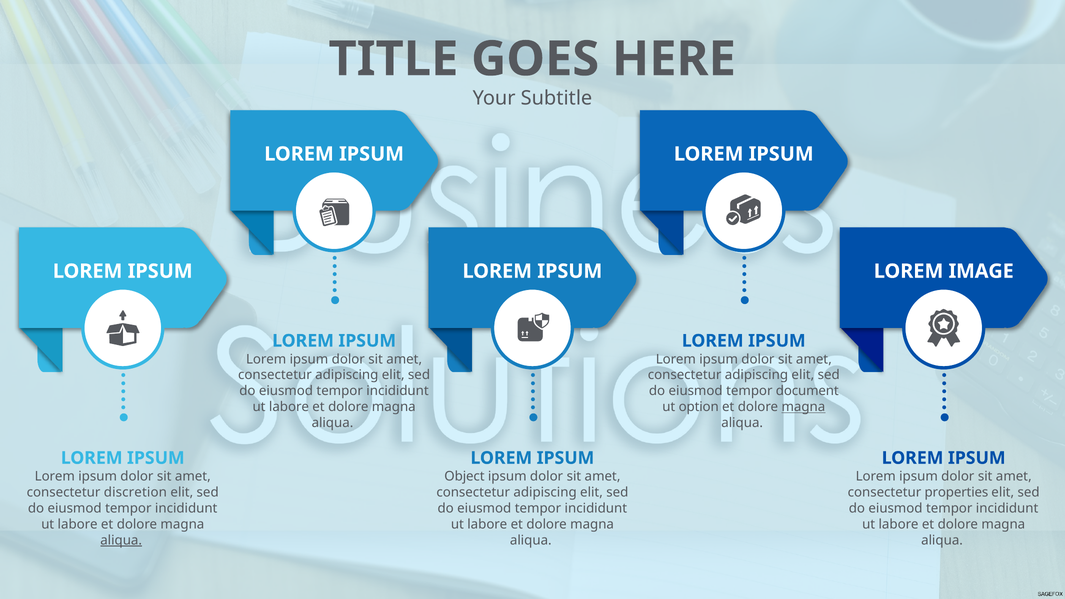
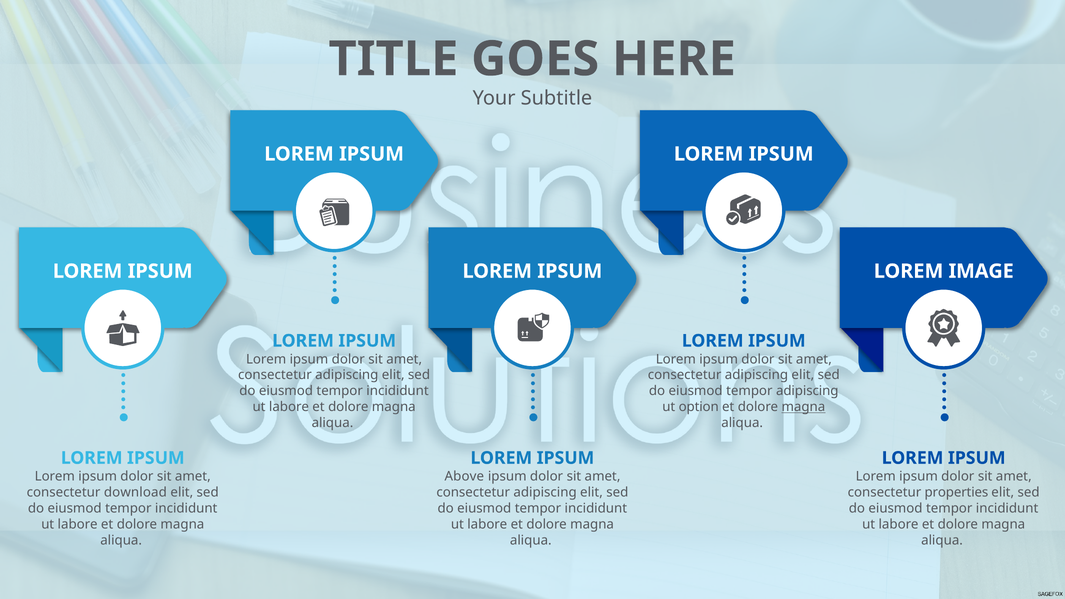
tempor document: document -> adipiscing
Object: Object -> Above
discretion: discretion -> download
aliqua at (121, 540) underline: present -> none
